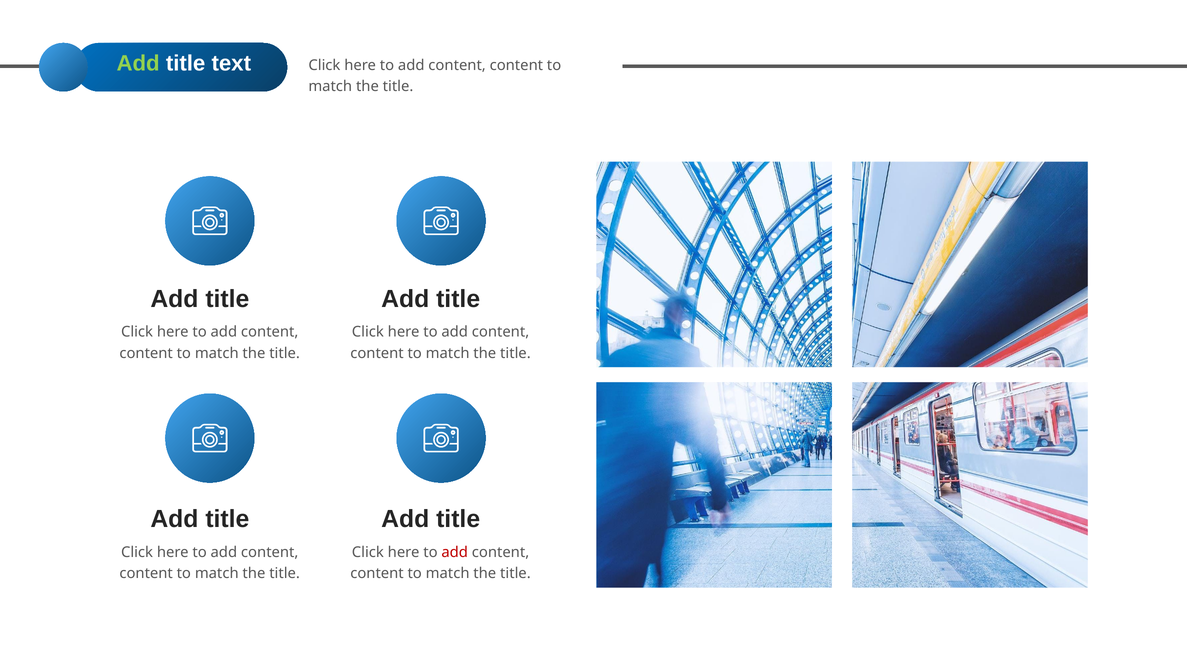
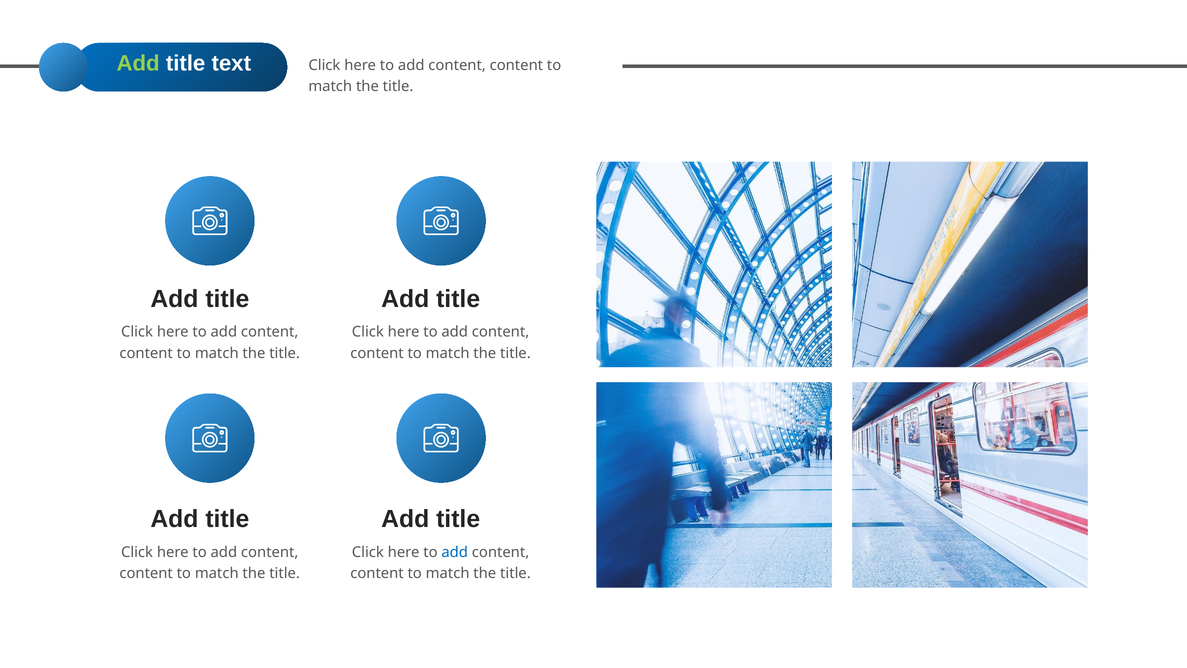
add at (455, 552) colour: red -> blue
